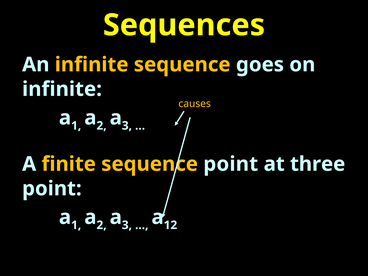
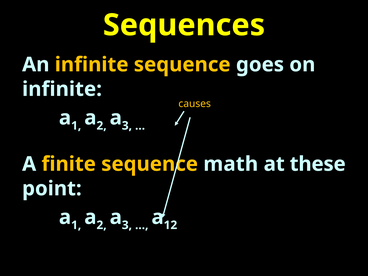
sequence point: point -> math
three: three -> these
